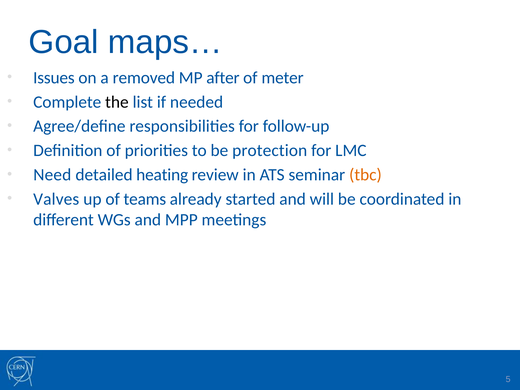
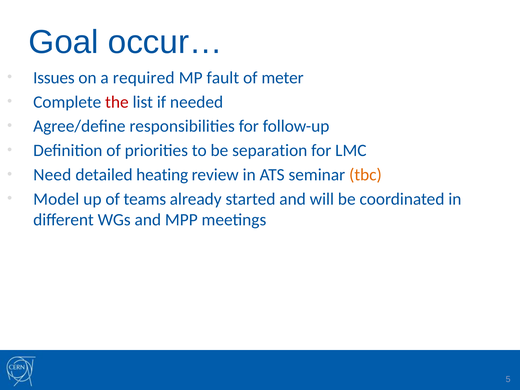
maps…: maps… -> occur…
removed: removed -> required
after: after -> fault
the colour: black -> red
protection: protection -> separation
Valves: Valves -> Model
